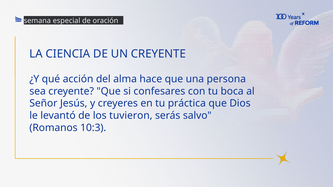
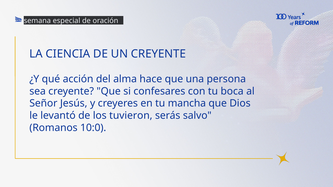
práctica: práctica -> mancha
10:3: 10:3 -> 10:0
